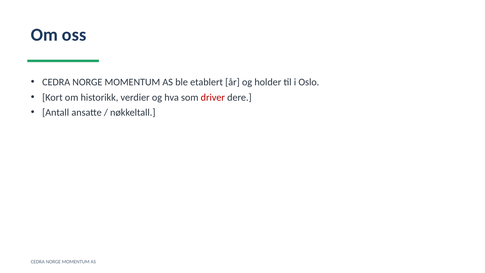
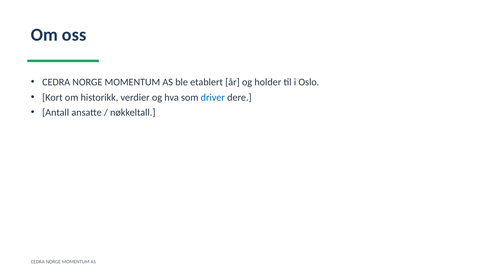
driver colour: red -> blue
